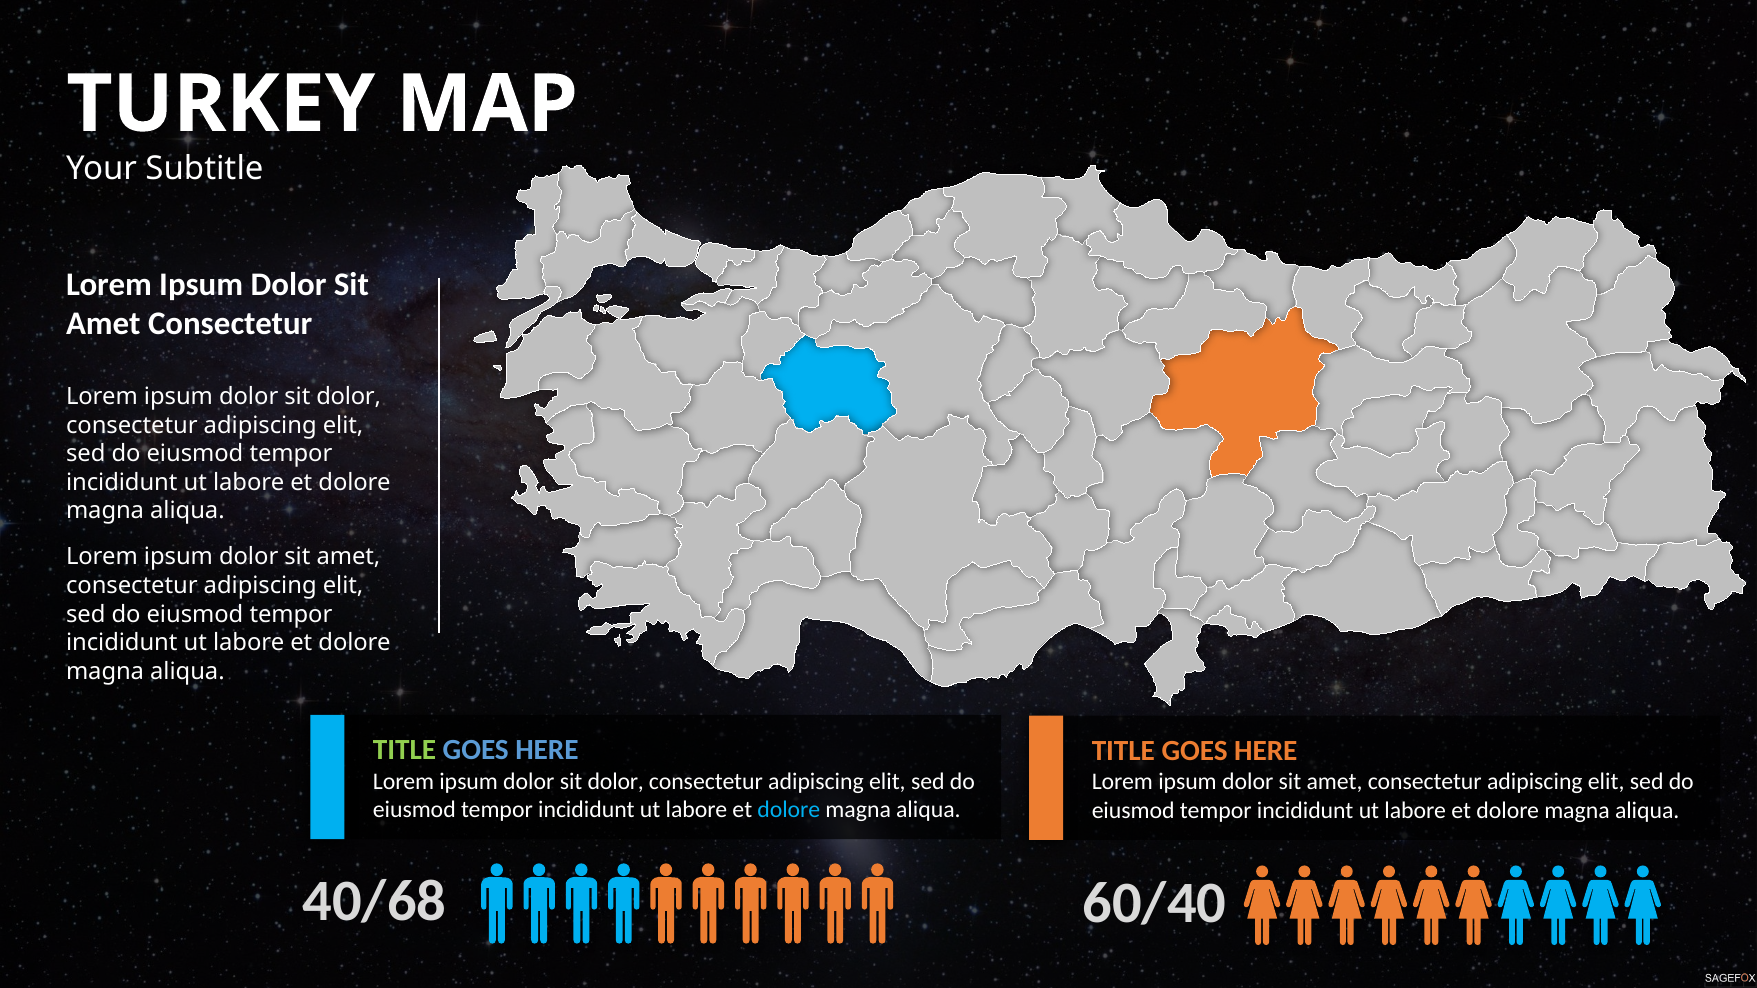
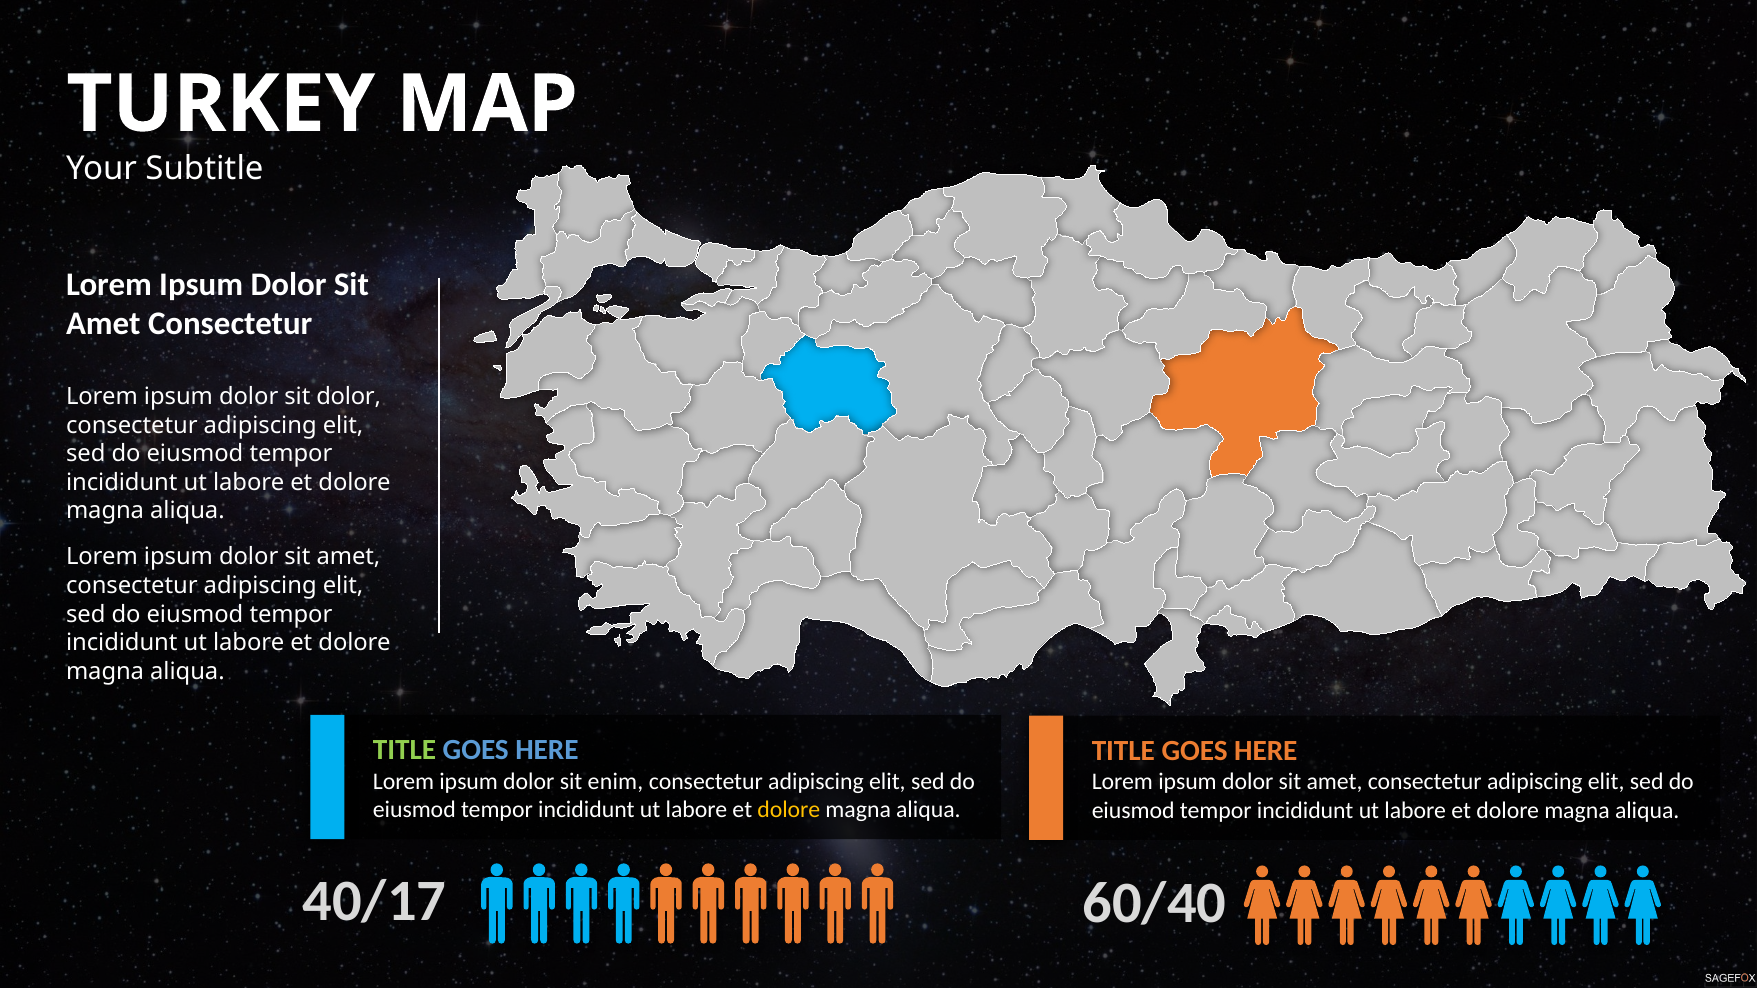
dolor at (616, 781): dolor -> enim
dolore at (789, 810) colour: light blue -> yellow
40/68: 40/68 -> 40/17
